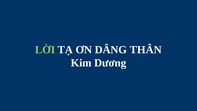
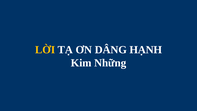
LỜI colour: light green -> yellow
THÂN: THÂN -> HẠNH
Dương: Dương -> Những
